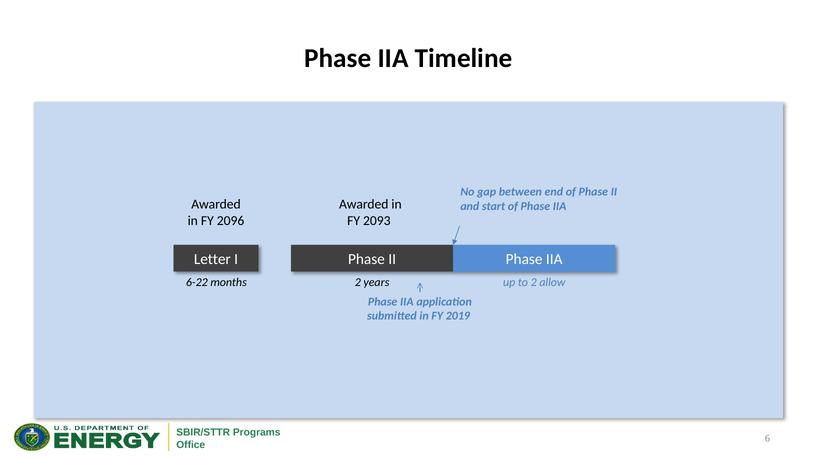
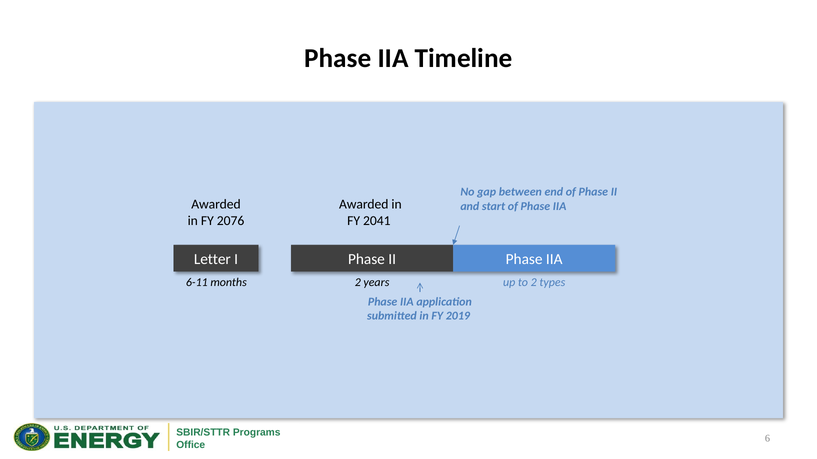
2096: 2096 -> 2076
2093: 2093 -> 2041
6-22: 6-22 -> 6-11
allow: allow -> types
